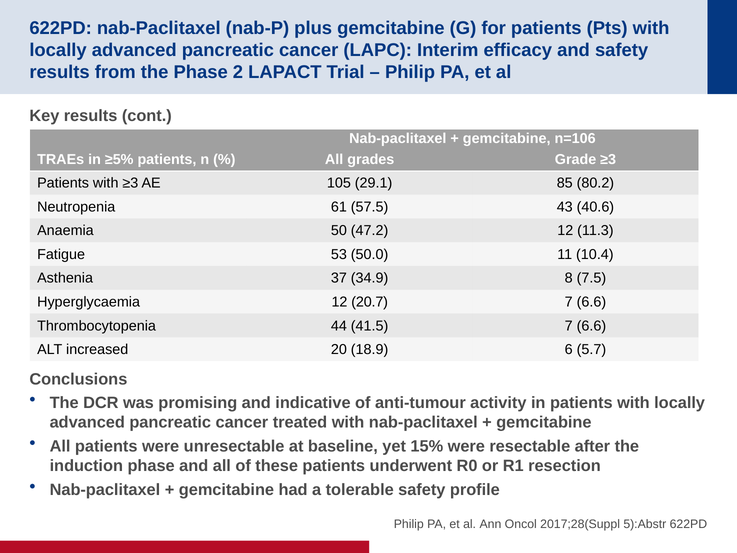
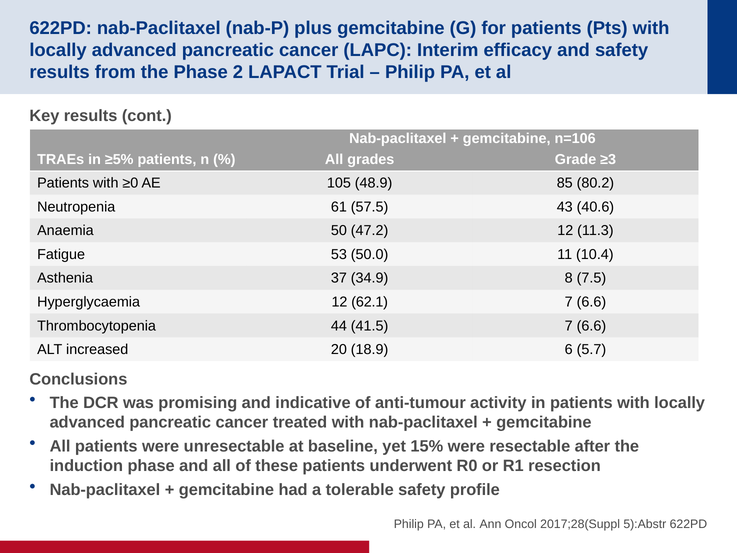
with ≥3: ≥3 -> ≥0
29.1: 29.1 -> 48.9
20.7: 20.7 -> 62.1
